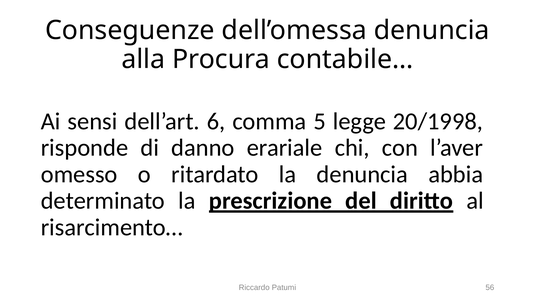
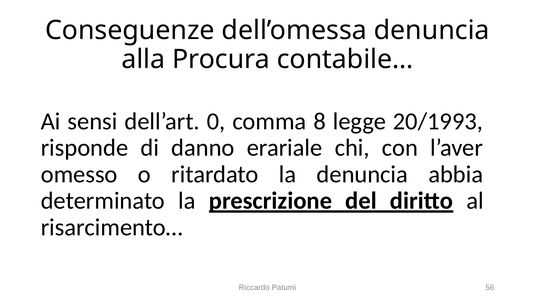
6: 6 -> 0
5: 5 -> 8
20/1998: 20/1998 -> 20/1993
